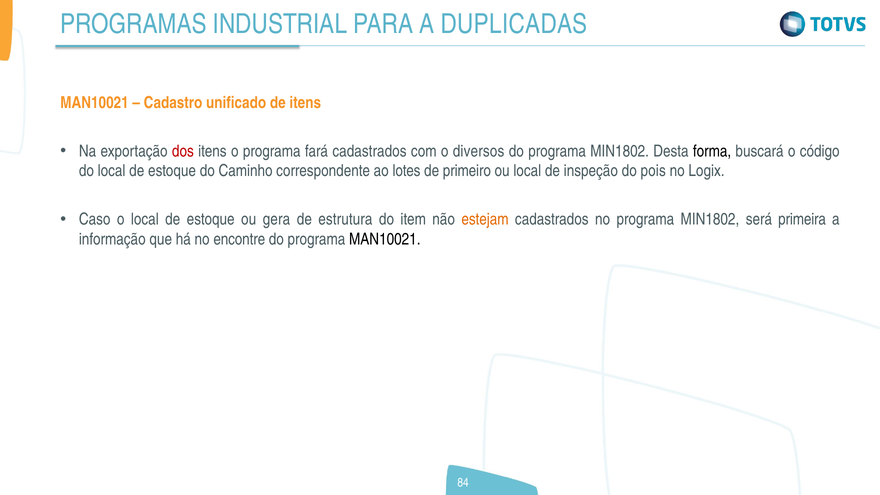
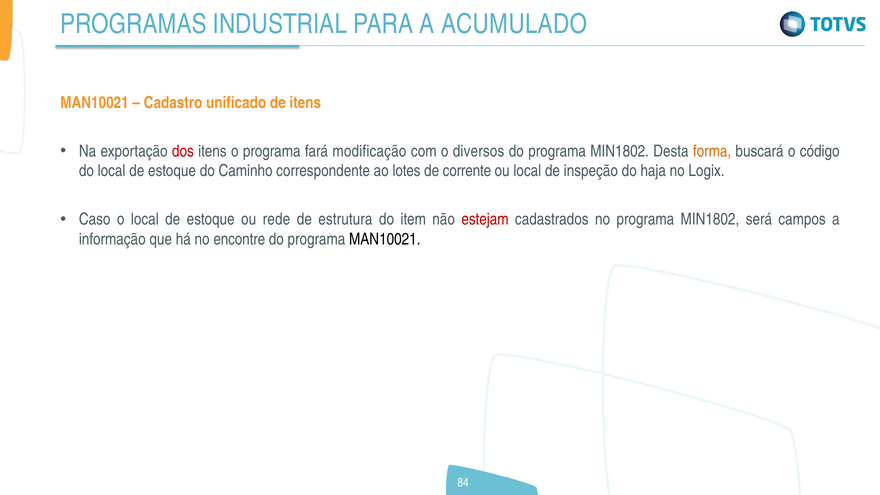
DUPLICADAS: DUPLICADAS -> ACUMULADO
fará cadastrados: cadastrados -> modificação
forma colour: black -> orange
primeiro: primeiro -> corrente
pois: pois -> haja
gera: gera -> rede
estejam colour: orange -> red
primeira: primeira -> campos
